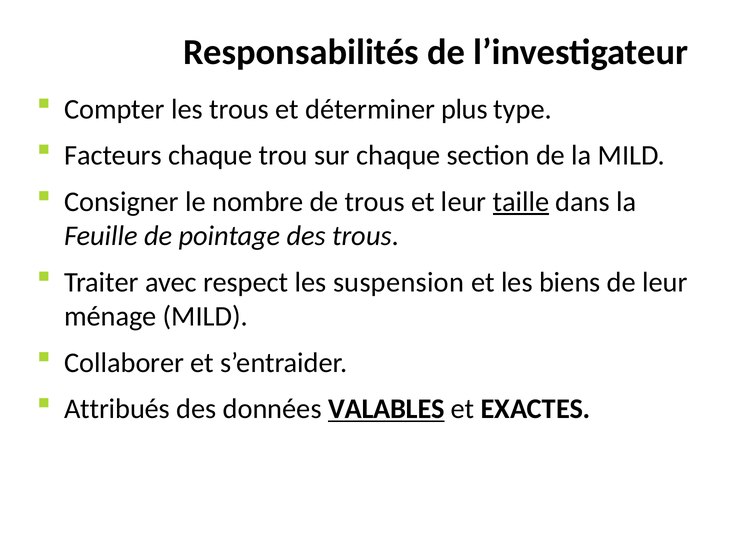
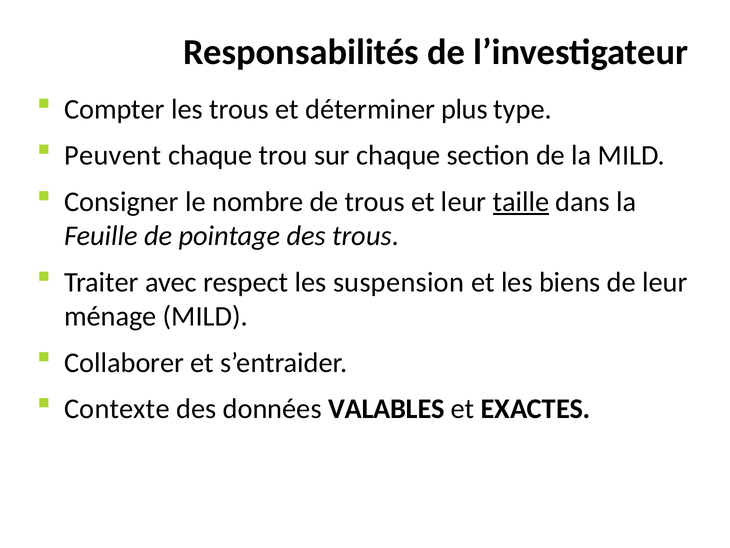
Facteurs: Facteurs -> Peuvent
Attribués: Attribués -> Contexte
VALABLES underline: present -> none
